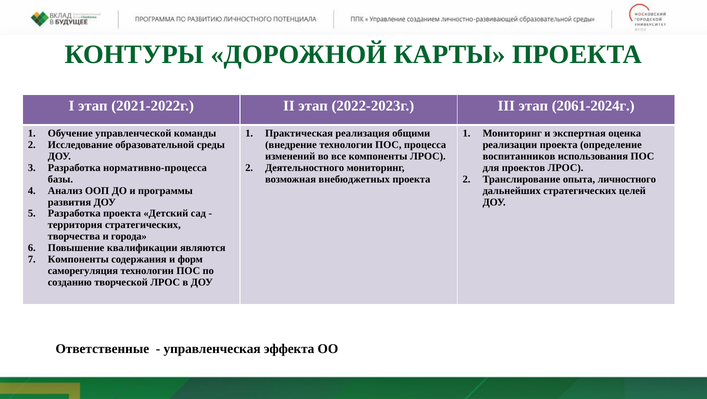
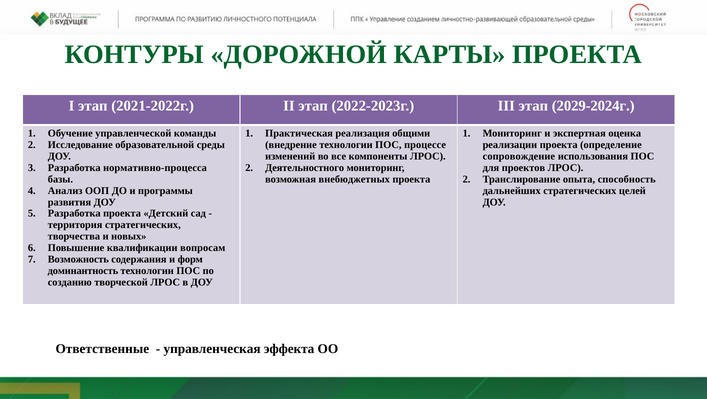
2061-2024г: 2061-2024г -> 2029-2024г
процесса: процесса -> процессе
воспитанников: воспитанников -> сопровождение
личностного: личностного -> способность
города: города -> новых
являются: являются -> вопросам
Компоненты at (78, 259): Компоненты -> Возможность
саморегуляция: саморегуляция -> доминантность
